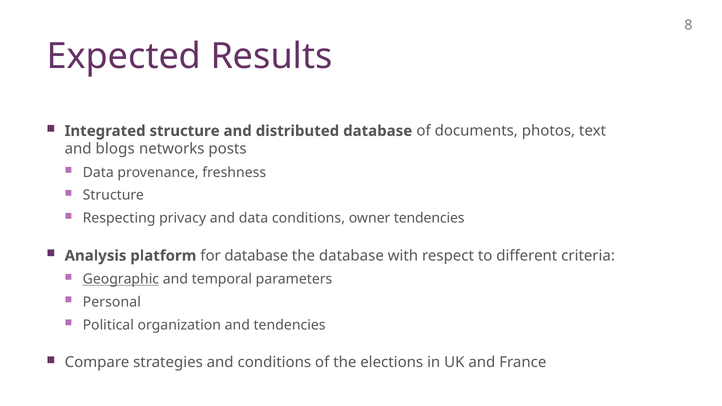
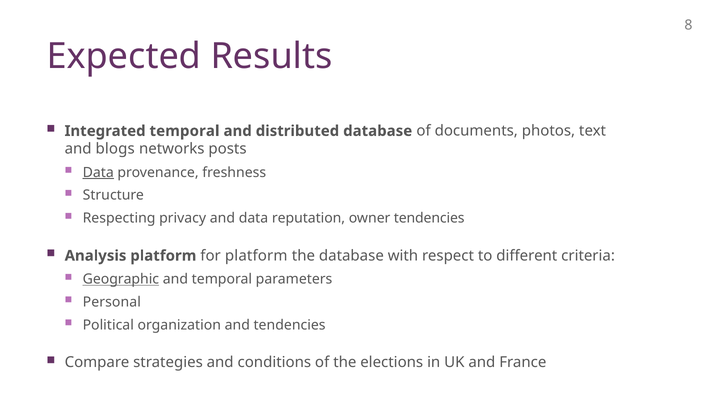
Integrated structure: structure -> temporal
Data at (98, 172) underline: none -> present
data conditions: conditions -> reputation
for database: database -> platform
